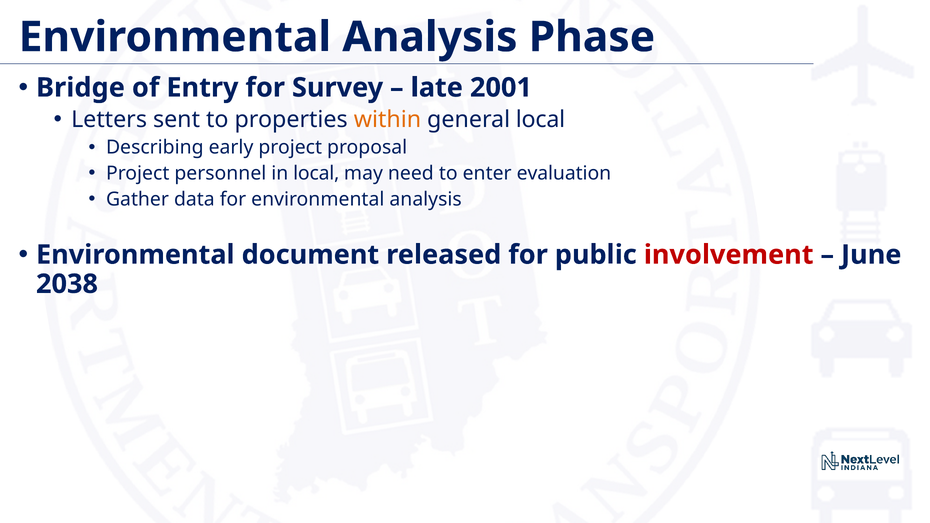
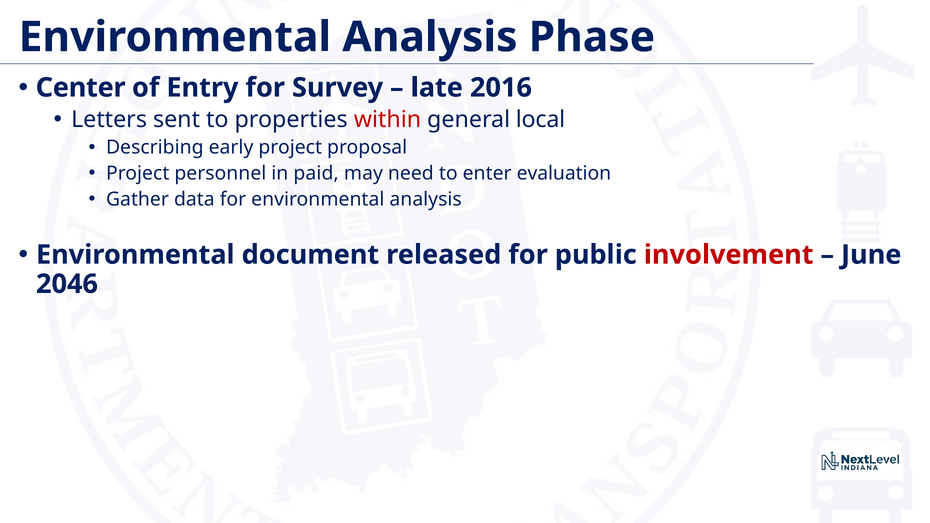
Bridge: Bridge -> Center
2001: 2001 -> 2016
within colour: orange -> red
in local: local -> paid
2038: 2038 -> 2046
